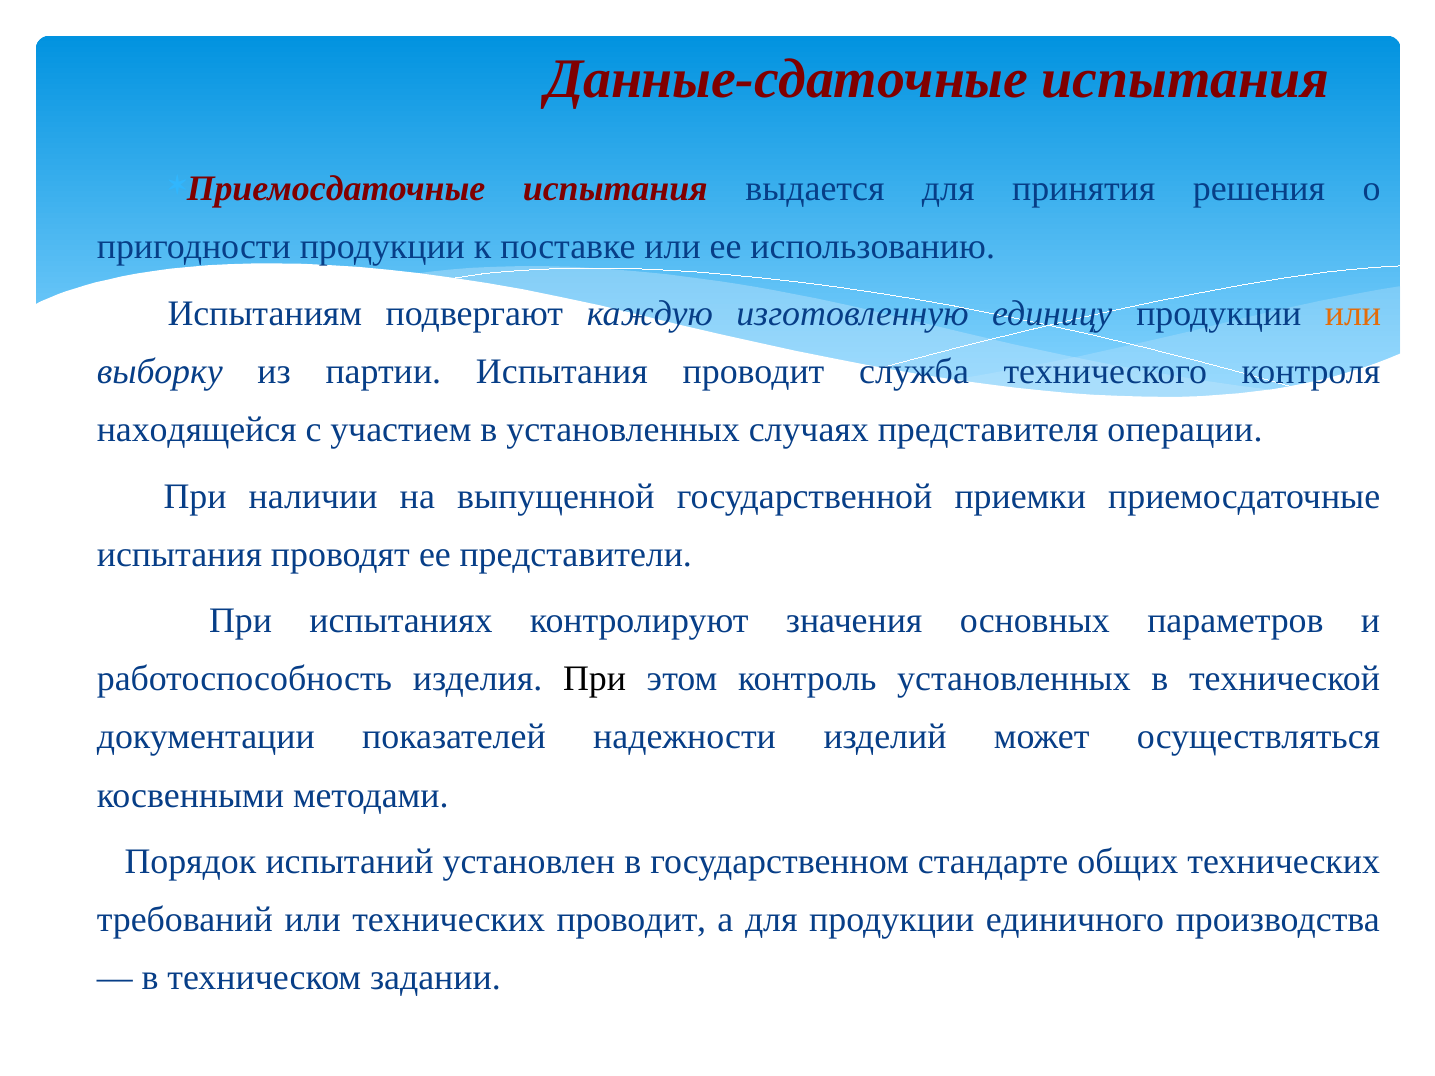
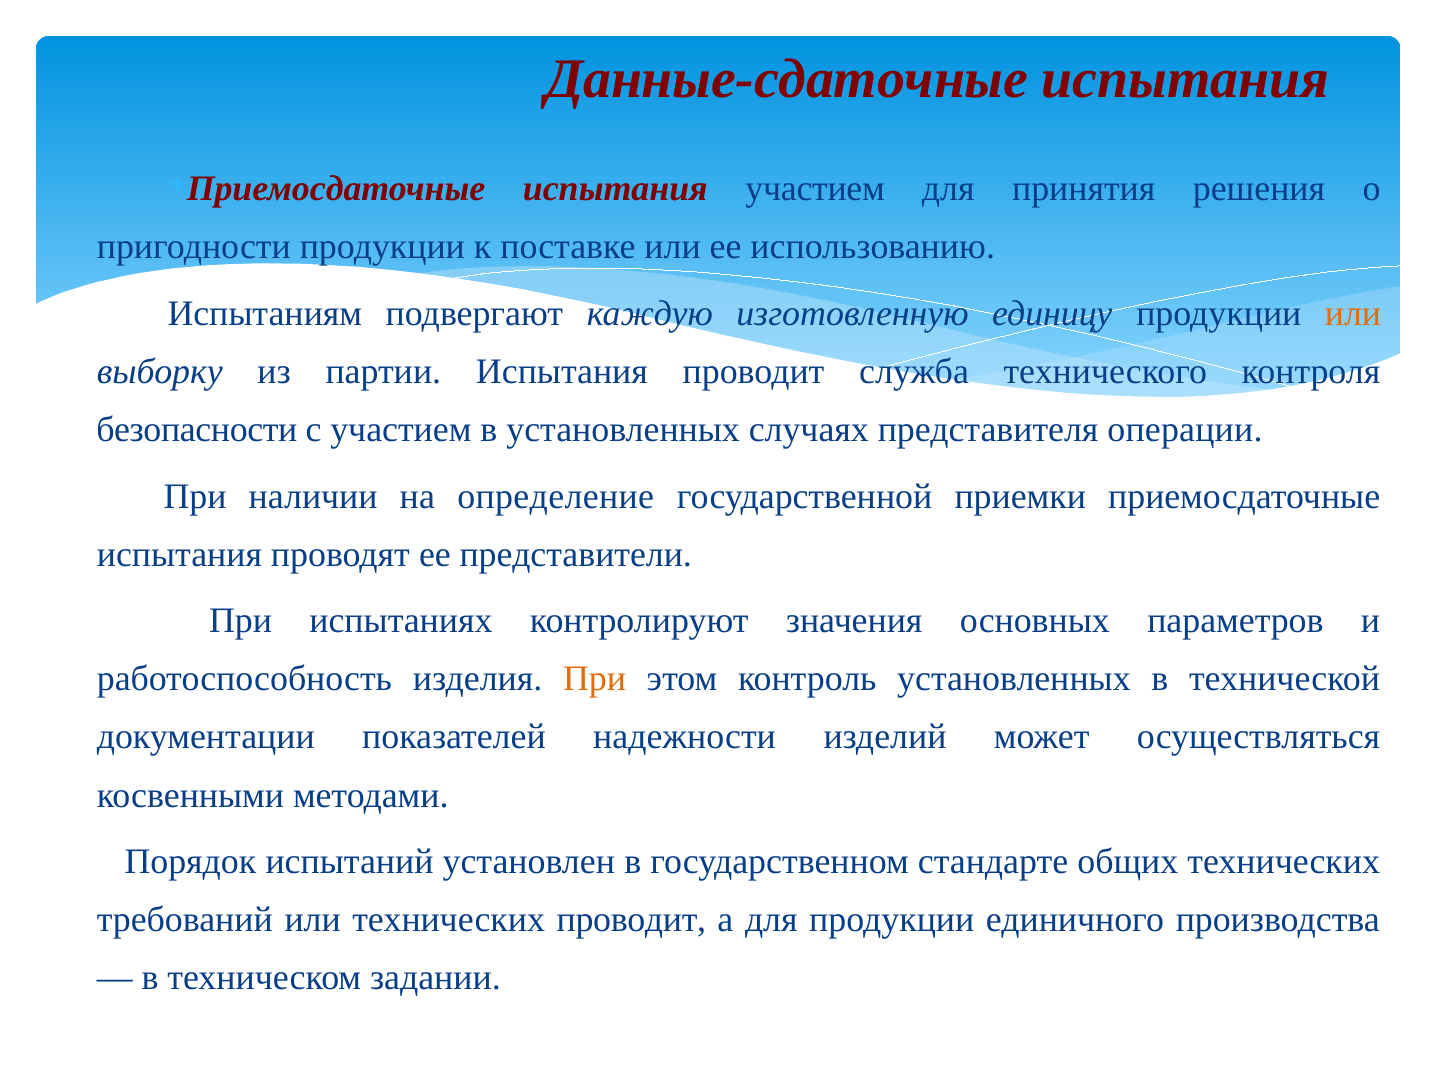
испытания выдается: выдается -> участием
находящейся: находящейся -> безопасности
выпущенной: выпущенной -> определение
При at (595, 679) colour: black -> orange
